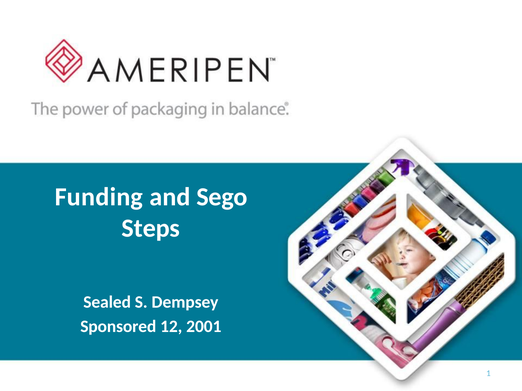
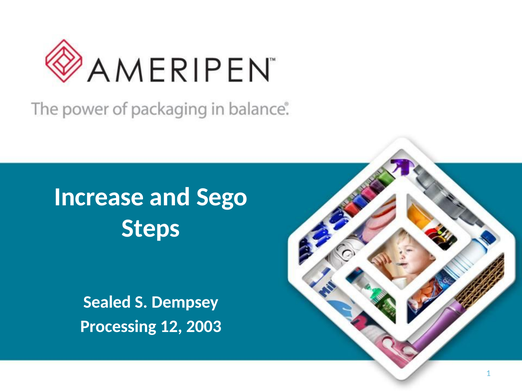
Funding: Funding -> Increase
Sponsored: Sponsored -> Processing
2001: 2001 -> 2003
